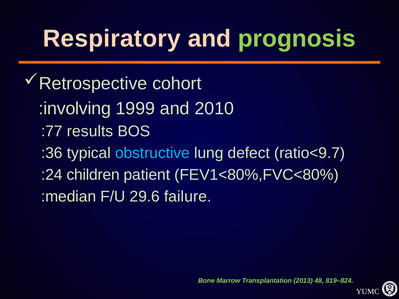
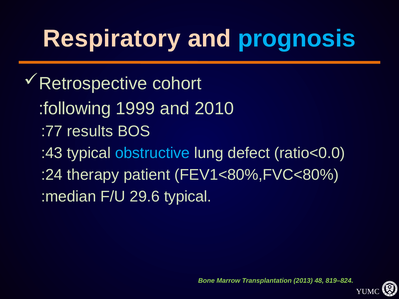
prognosis colour: light green -> light blue
:involving: :involving -> :following
:36: :36 -> :43
ratio<9.7: ratio<9.7 -> ratio<0.0
children: children -> therapy
29.6 failure: failure -> typical
